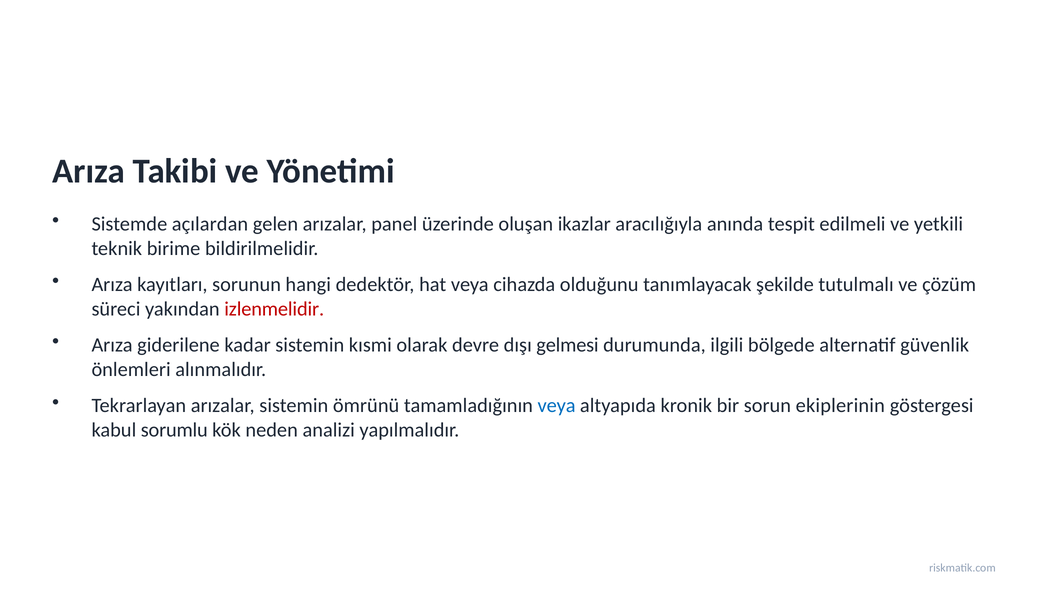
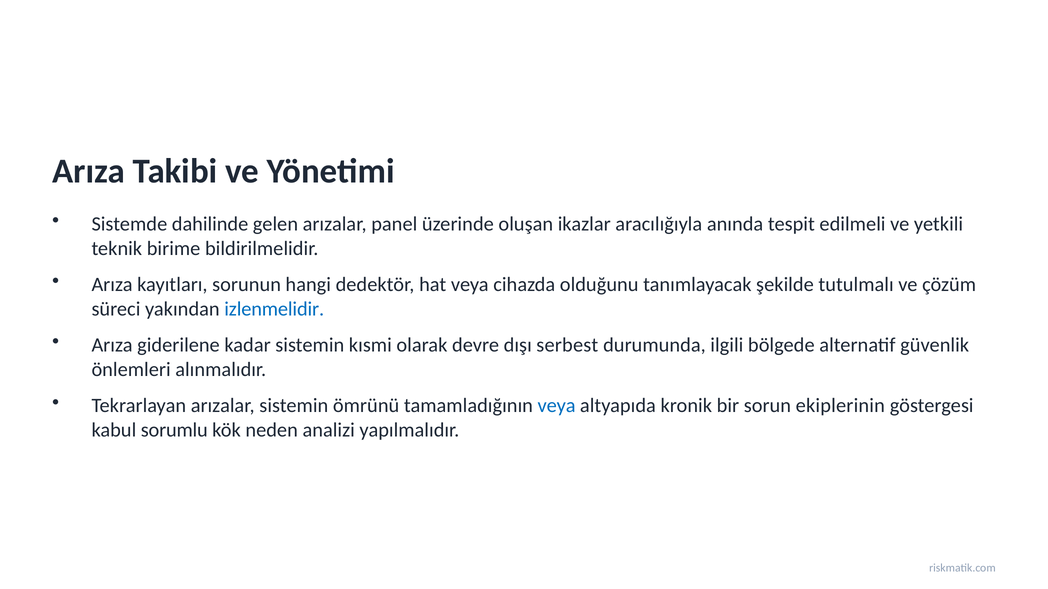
açılardan: açılardan -> dahilinde
izlenmelidir colour: red -> blue
gelmesi: gelmesi -> serbest
